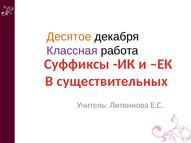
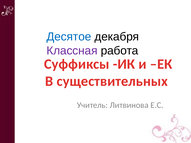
Десятое colour: orange -> blue
